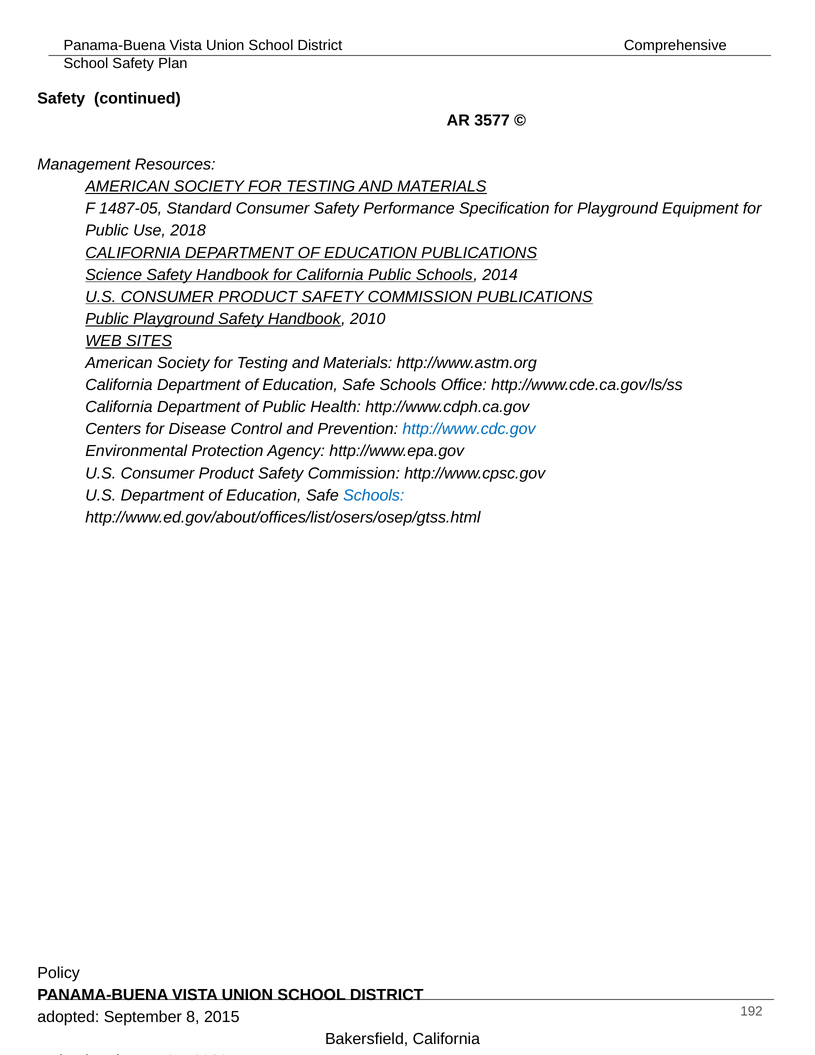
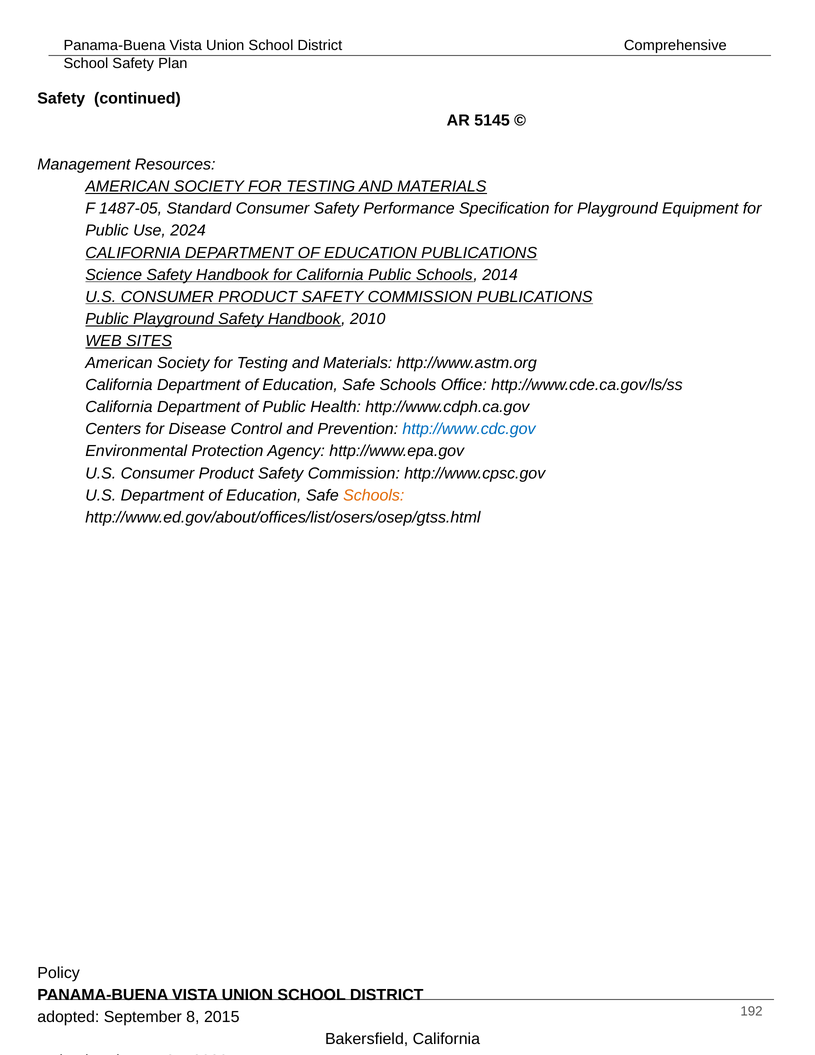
3577: 3577 -> 5145
2018: 2018 -> 2024
Schools at (374, 495) colour: blue -> orange
